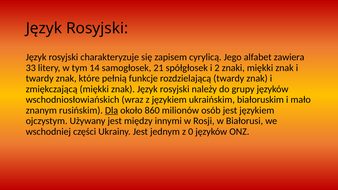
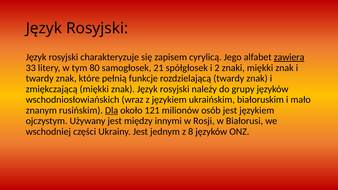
zawiera underline: none -> present
14: 14 -> 80
860: 860 -> 121
0: 0 -> 8
